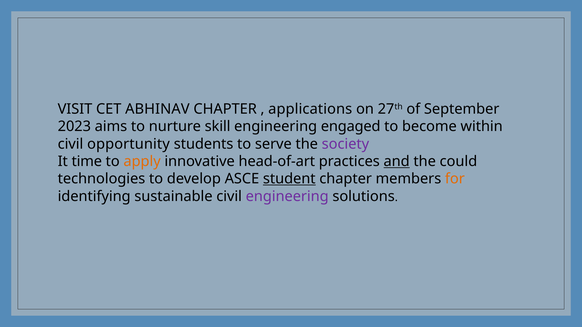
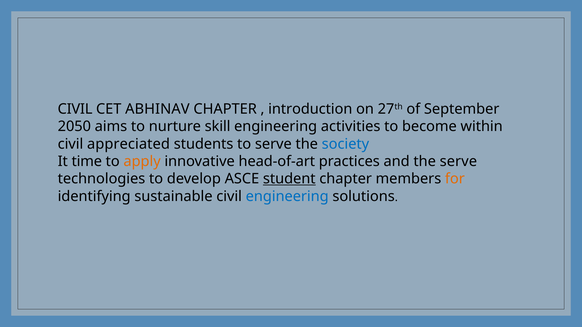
VISIT at (75, 109): VISIT -> CIVIL
applications: applications -> introduction
2023: 2023 -> 2050
engaged: engaged -> activities
opportunity: opportunity -> appreciated
society colour: purple -> blue
and underline: present -> none
the could: could -> serve
engineering at (287, 196) colour: purple -> blue
